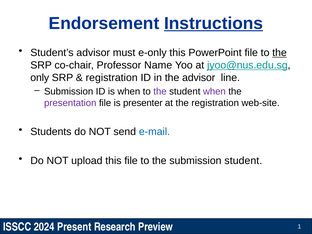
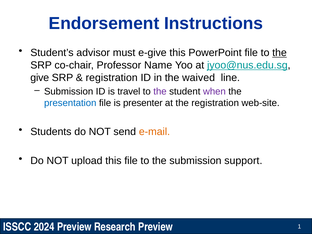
Instructions underline: present -> none
e-only: e-only -> e-give
only: only -> give
the advisor: advisor -> waived
is when: when -> travel
presentation colour: purple -> blue
e-mail colour: blue -> orange
submission student: student -> support
Present at (74, 227): Present -> Preview
